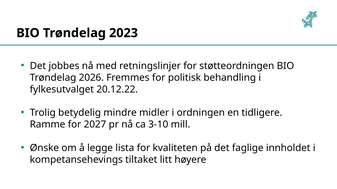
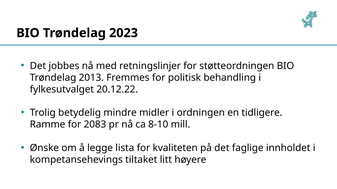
2026: 2026 -> 2013
2027: 2027 -> 2083
3-10: 3-10 -> 8-10
